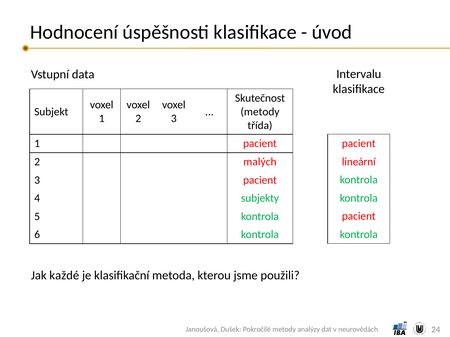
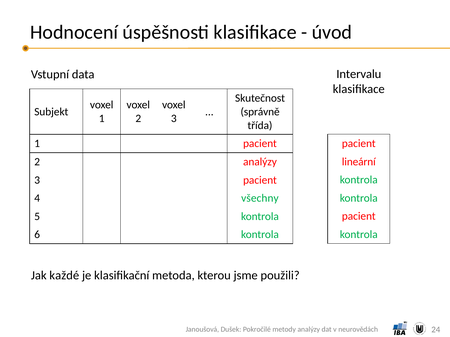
metody at (260, 112): metody -> správně
2 malých: malých -> analýzy
subjekty: subjekty -> všechny
